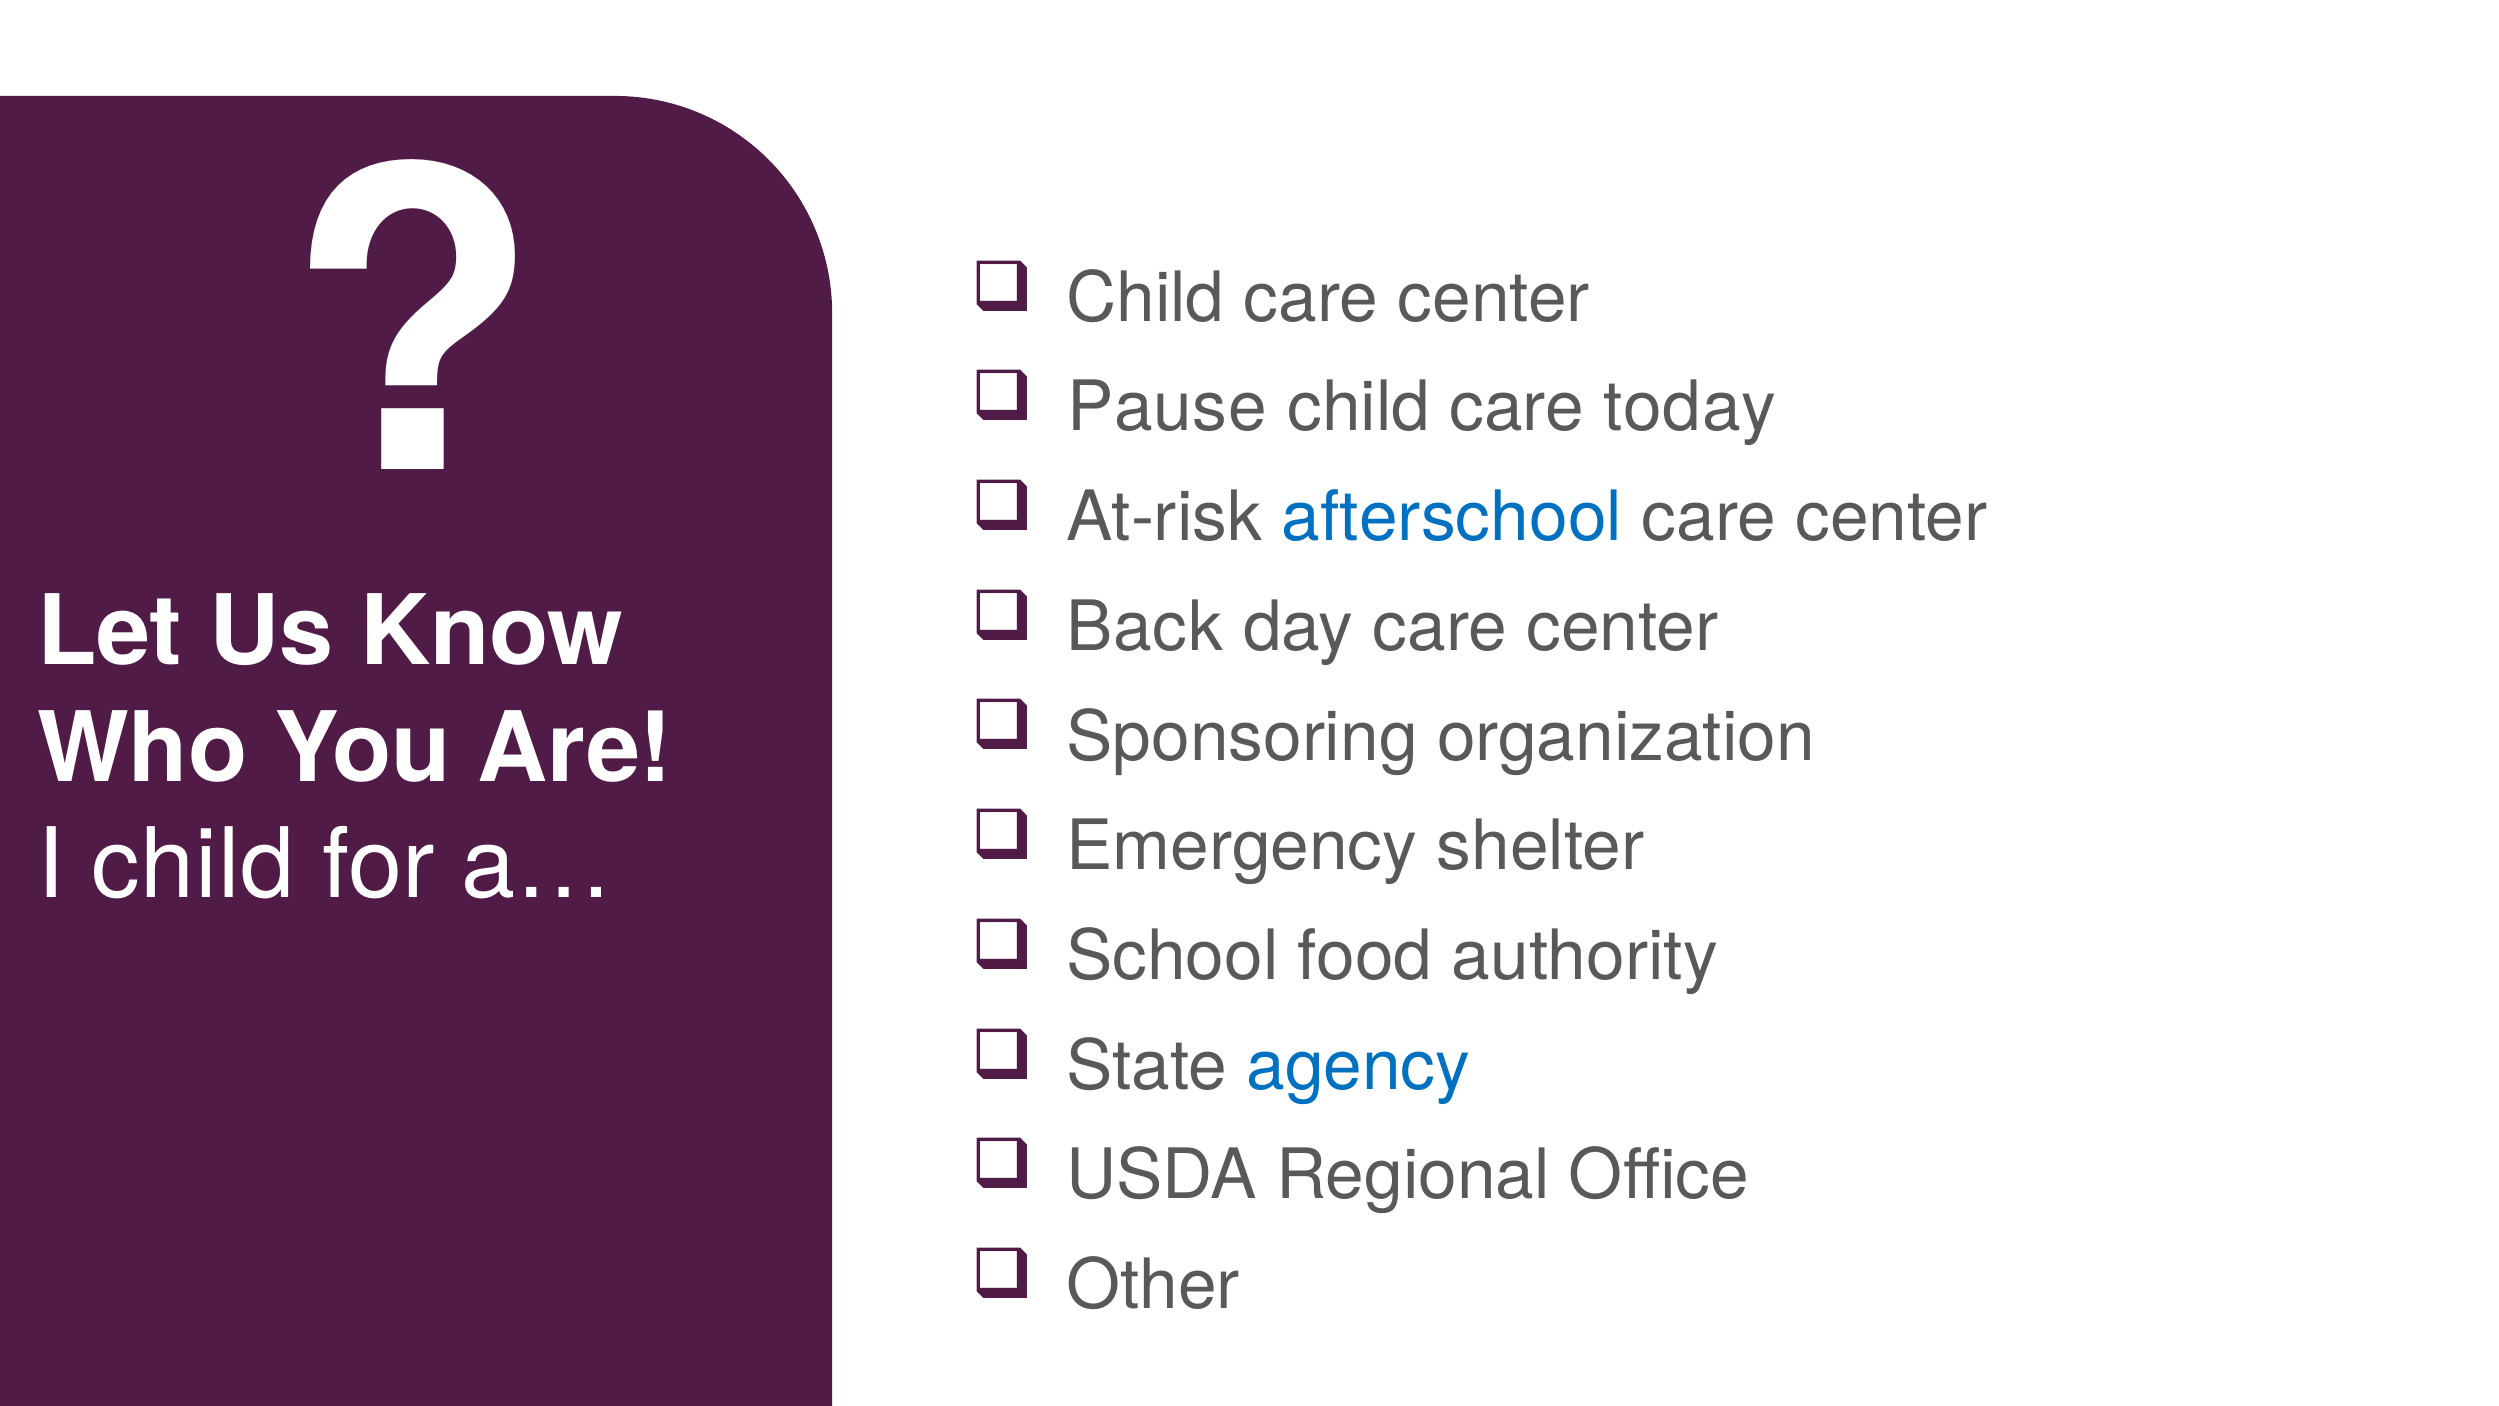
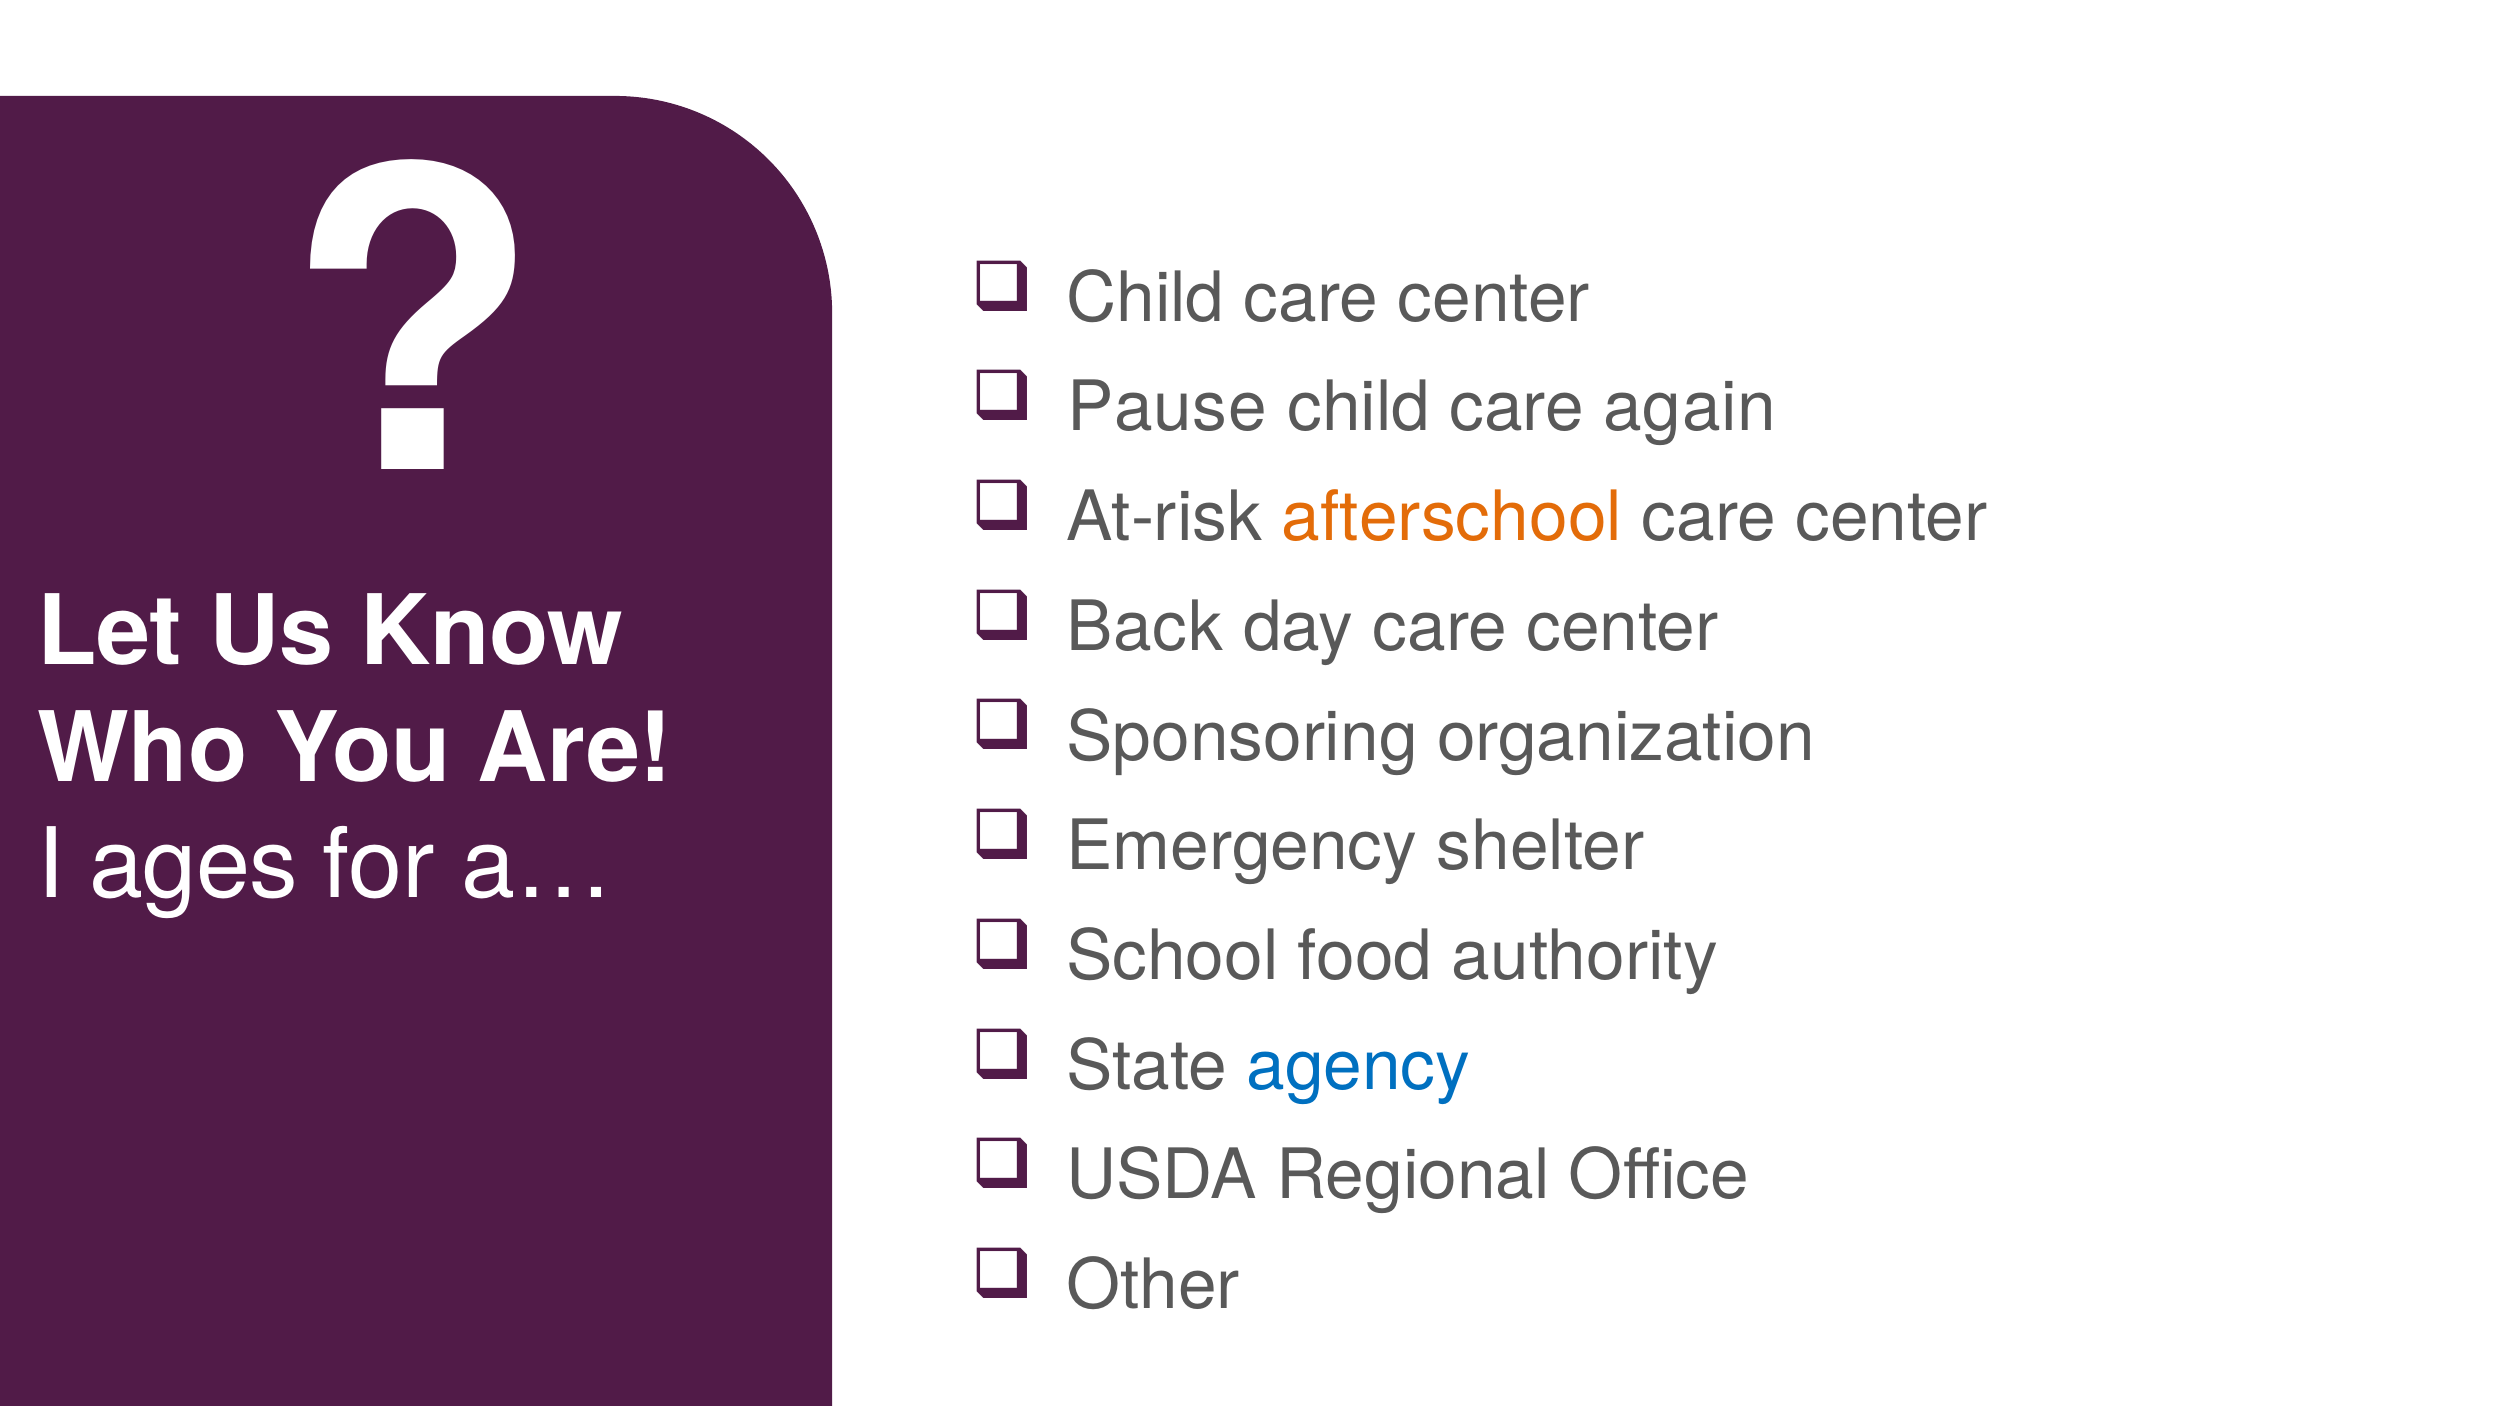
care today: today -> again
afterschool at (1452, 518) colour: blue -> orange
I child: child -> ages
